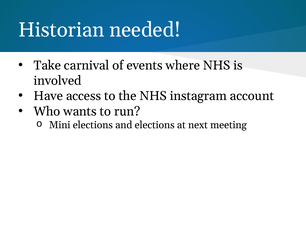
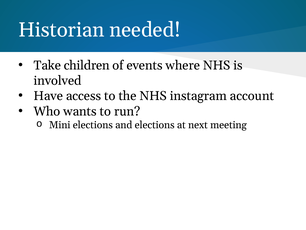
carnival: carnival -> children
